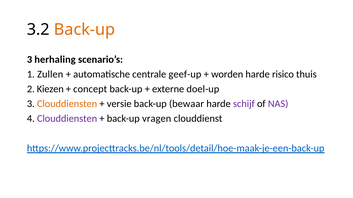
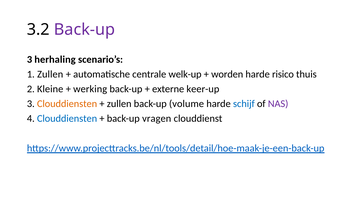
Back-up at (85, 30) colour: orange -> purple
geef-up: geef-up -> welk-up
Kiezen: Kiezen -> Kleine
concept: concept -> werking
doel-up: doel-up -> keer-up
versie at (119, 104): versie -> zullen
bewaar: bewaar -> volume
schijf colour: purple -> blue
Clouddiensten at (67, 119) colour: purple -> blue
